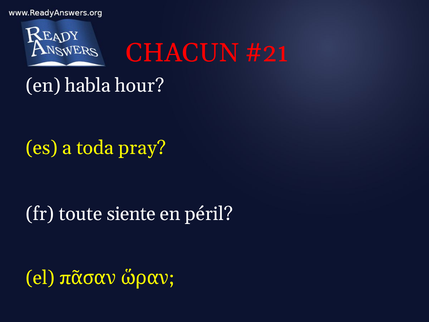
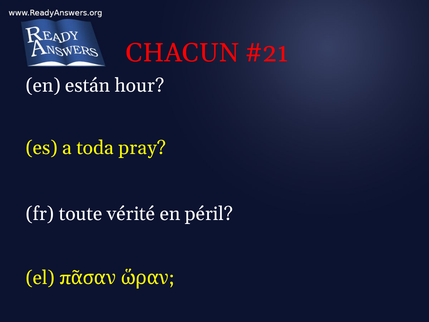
habla: habla -> están
siente: siente -> vérité
